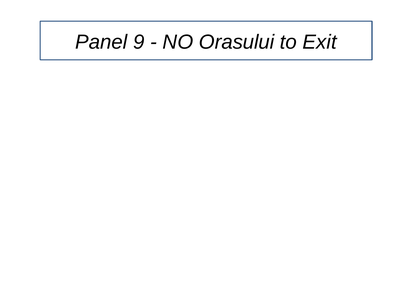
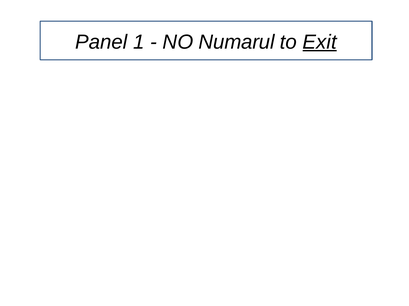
9: 9 -> 1
Orasului: Orasului -> Numarul
Exit underline: none -> present
